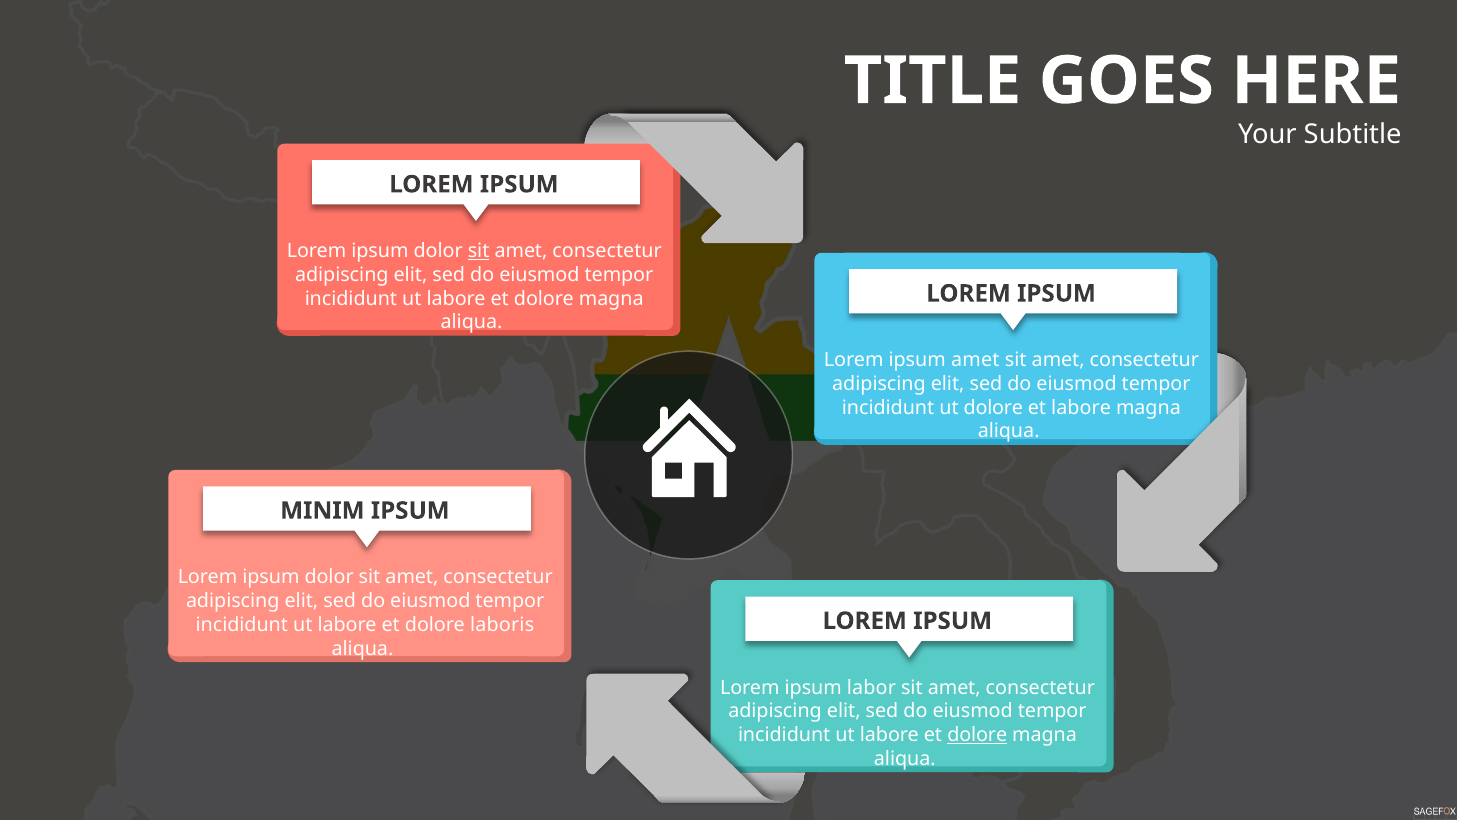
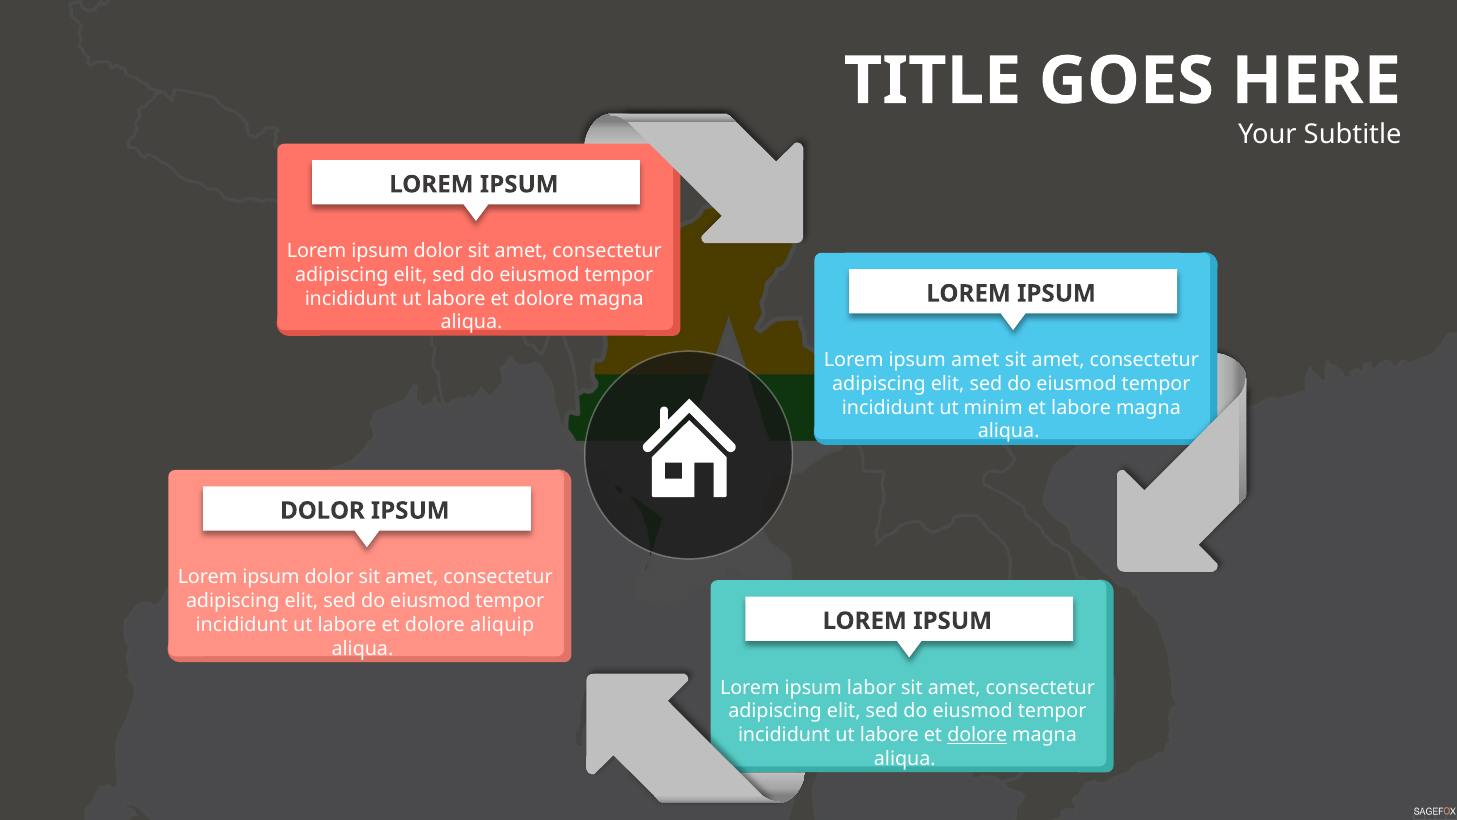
sit at (479, 251) underline: present -> none
ut dolore: dolore -> minim
MINIM at (322, 510): MINIM -> DOLOR
laboris: laboris -> aliquip
